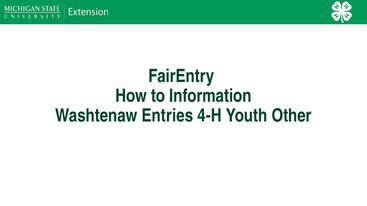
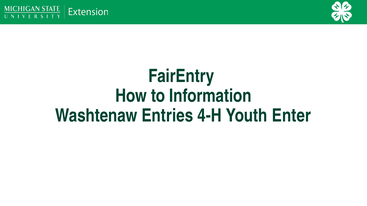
Other: Other -> Enter
